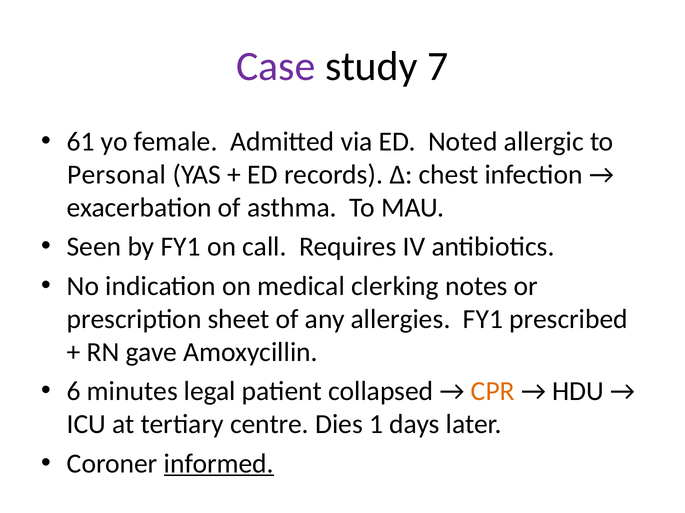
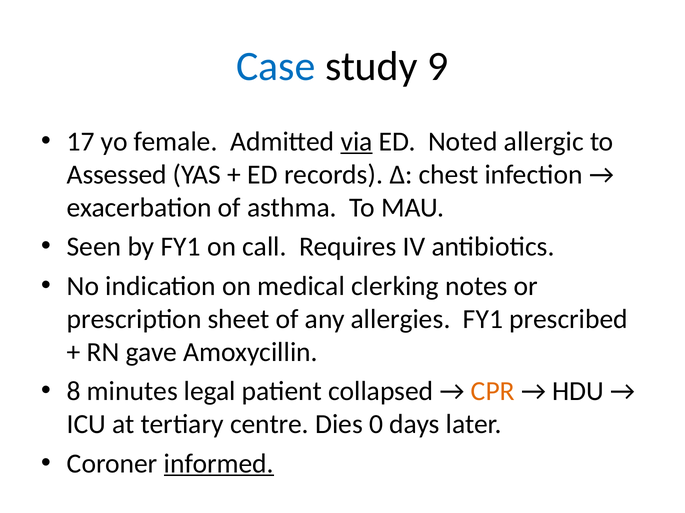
Case colour: purple -> blue
7: 7 -> 9
61: 61 -> 17
via underline: none -> present
Personal: Personal -> Assessed
6: 6 -> 8
1: 1 -> 0
